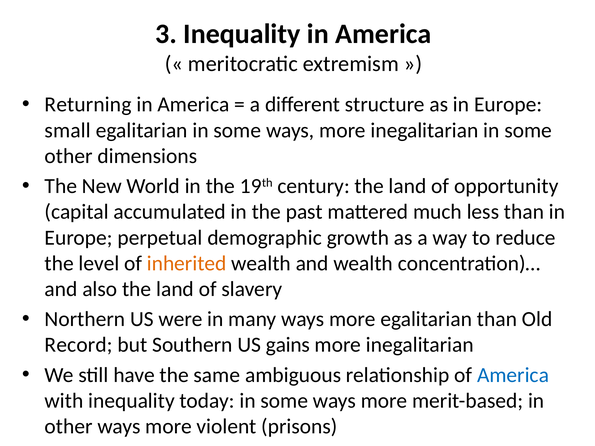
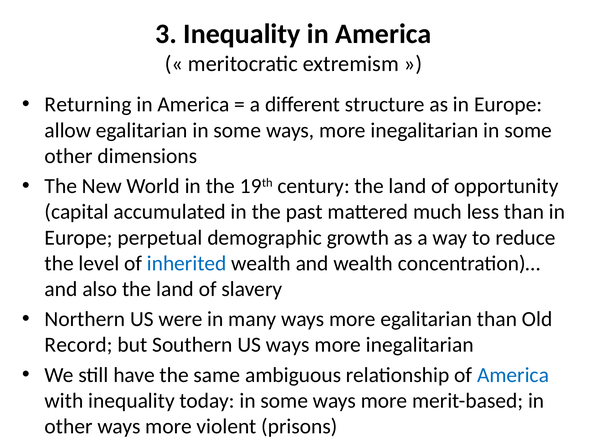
small: small -> allow
inherited colour: orange -> blue
US gains: gains -> ways
